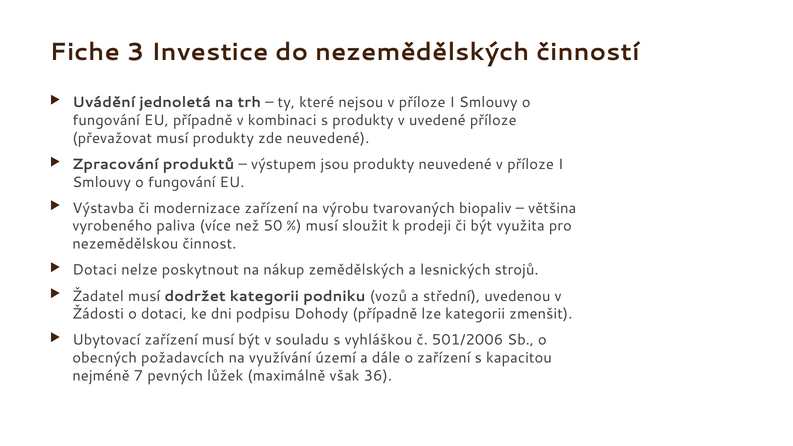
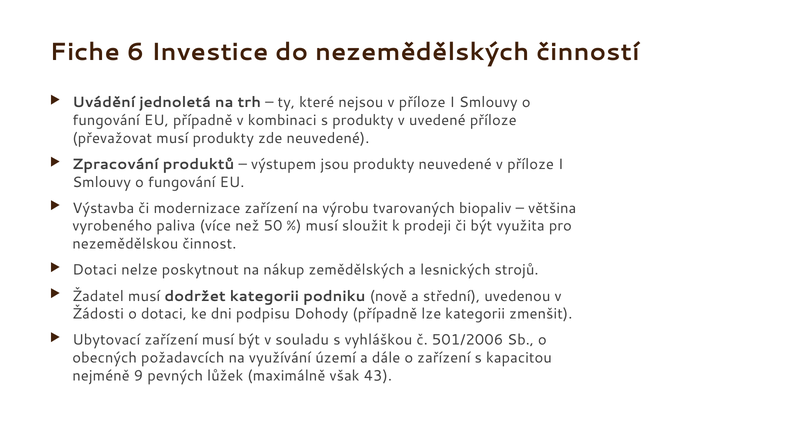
3: 3 -> 6
vozů: vozů -> nově
7: 7 -> 9
36: 36 -> 43
